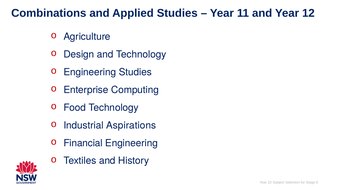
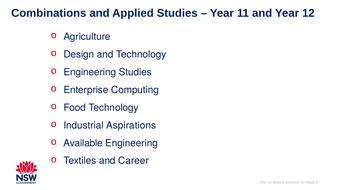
Financial: Financial -> Available
History: History -> Career
